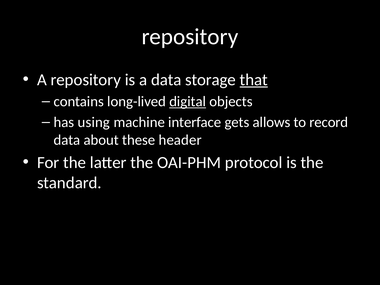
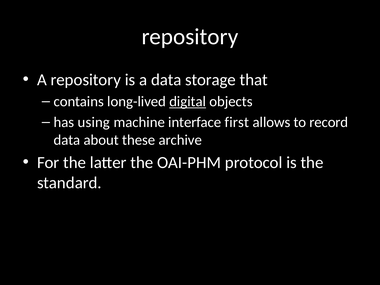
that underline: present -> none
gets: gets -> first
header: header -> archive
